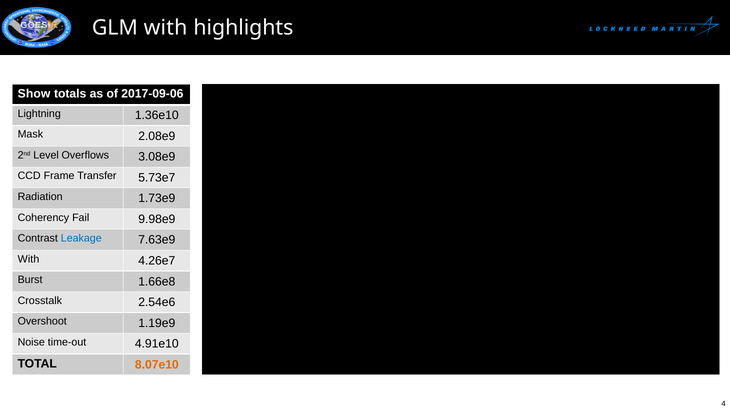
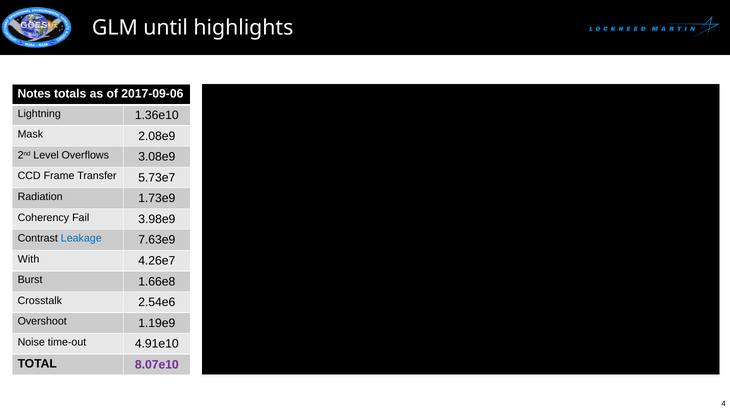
GLM with: with -> until
Show: Show -> Notes
9.98e9: 9.98e9 -> 3.98e9
8.07e10 colour: orange -> purple
